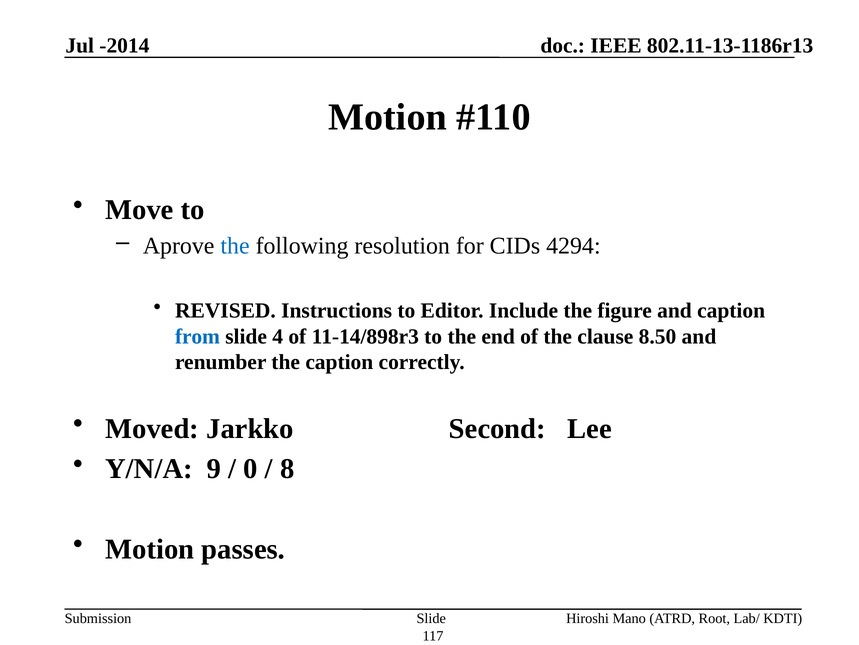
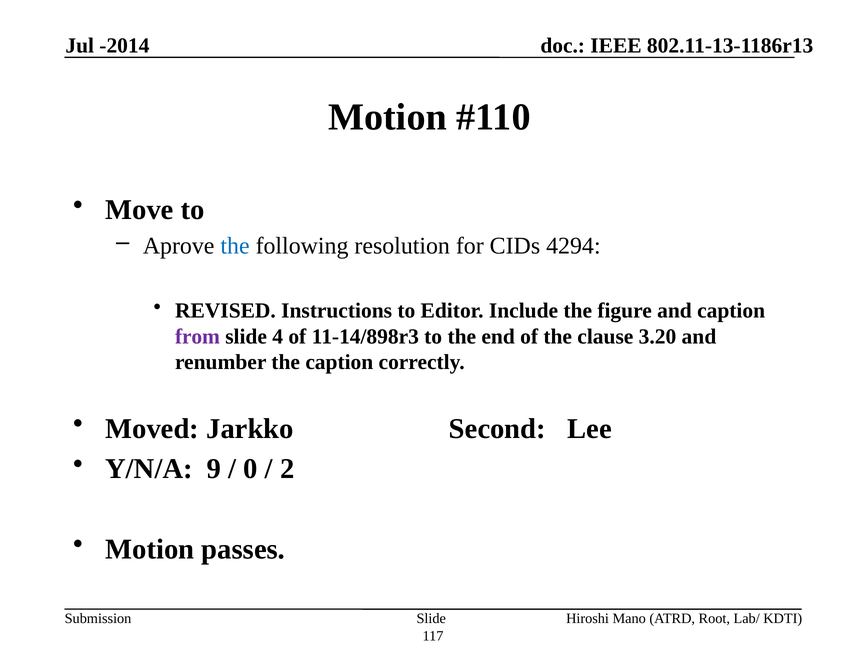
from colour: blue -> purple
8.50: 8.50 -> 3.20
8: 8 -> 2
